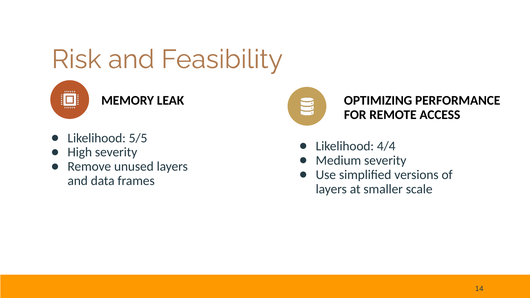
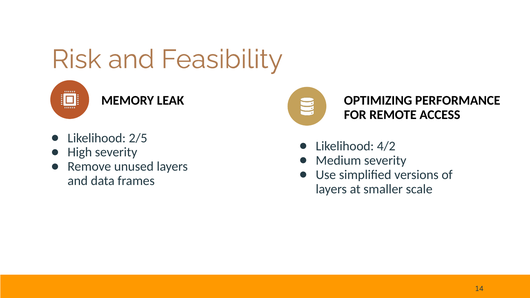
5/5: 5/5 -> 2/5
4/4: 4/4 -> 4/2
